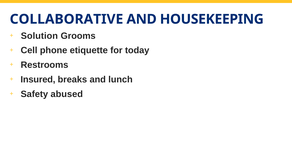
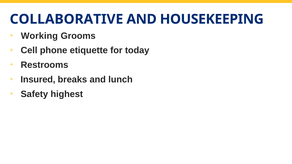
Solution: Solution -> Working
abused: abused -> highest
